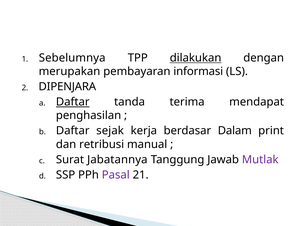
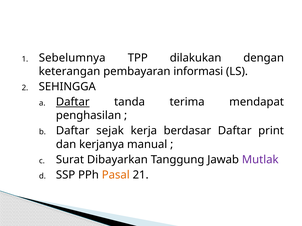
dilakukan underline: present -> none
merupakan: merupakan -> keterangan
DIPENJARA: DIPENJARA -> SEHINGGA
berdasar Dalam: Dalam -> Daftar
retribusi: retribusi -> kerjanya
Jabatannya: Jabatannya -> Dibayarkan
Pasal colour: purple -> orange
